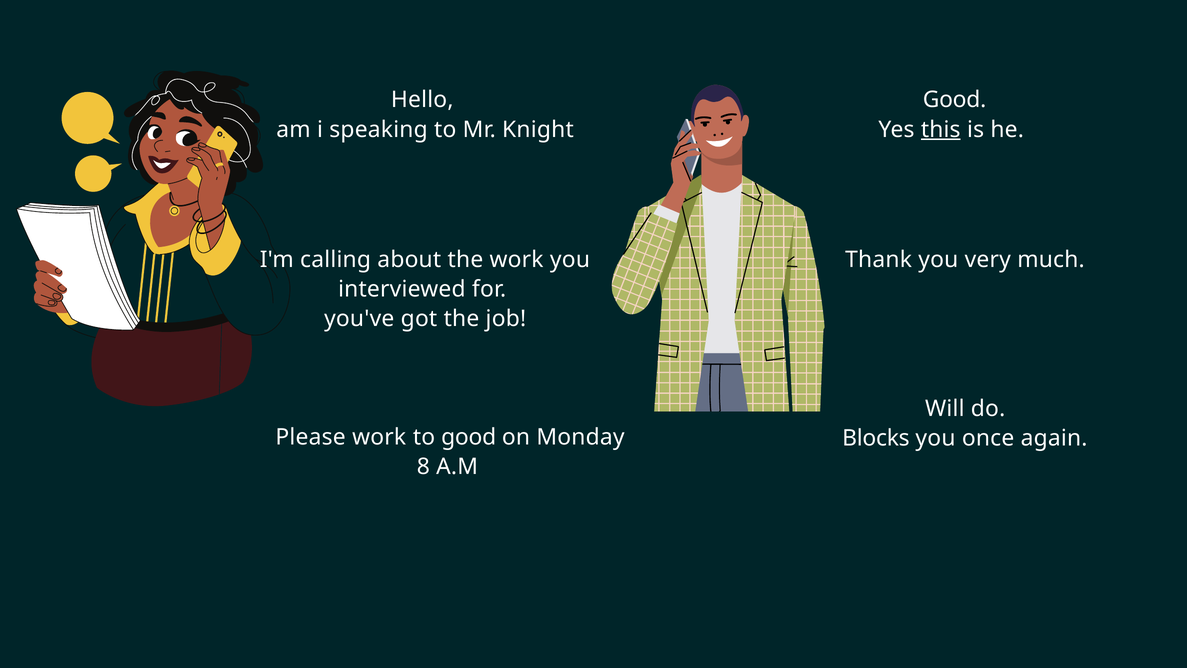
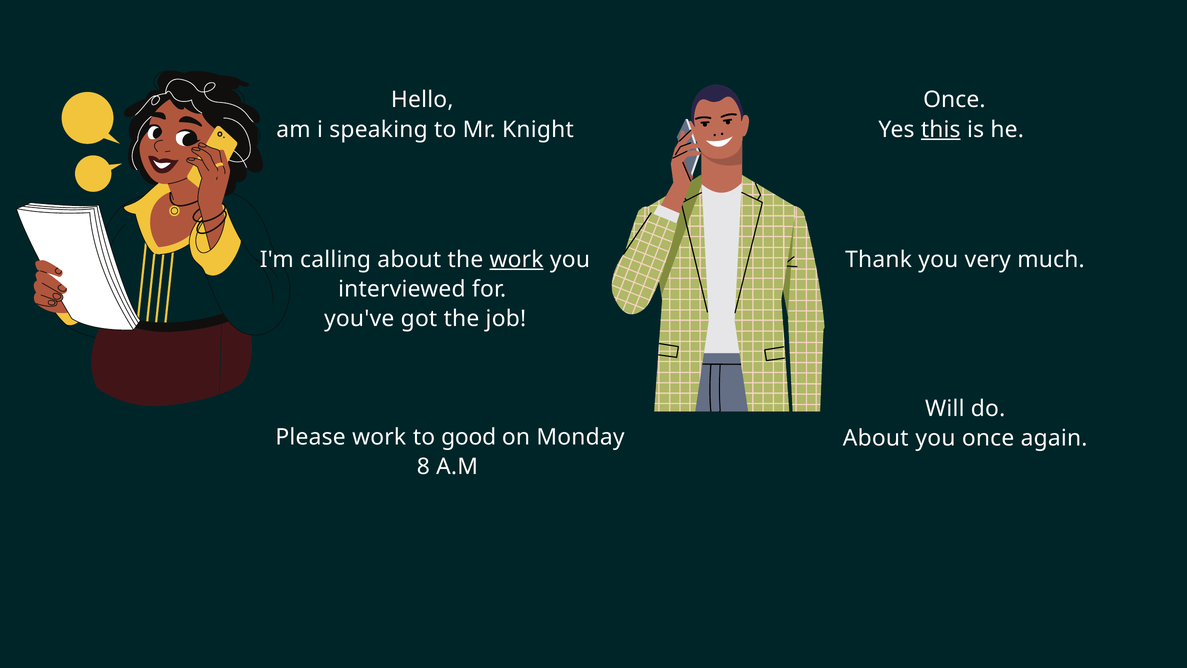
Good at (955, 100): Good -> Once
work at (517, 259) underline: none -> present
Blocks at (876, 438): Blocks -> About
